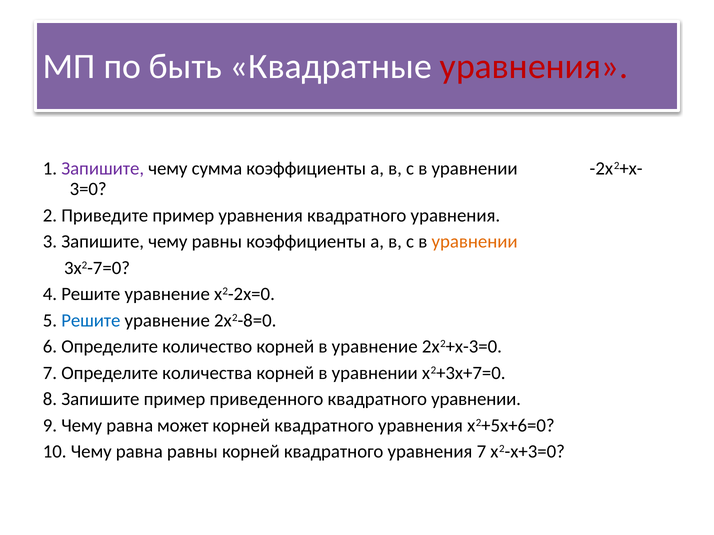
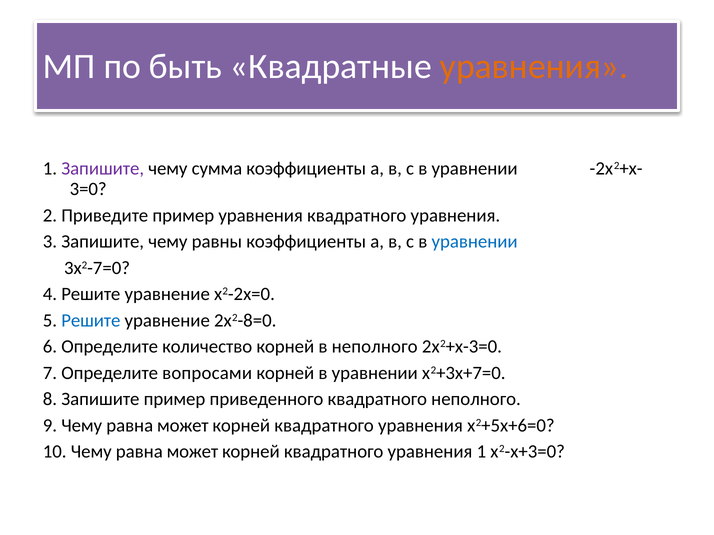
уравнения at (534, 66) colour: red -> orange
уравнении at (475, 242) colour: orange -> blue
в уравнение: уравнение -> неполного
количества: количества -> вопросами
квадратного уравнении: уравнении -> неполного
10 Чему равна равны: равны -> может
квадратного уравнения 7: 7 -> 1
